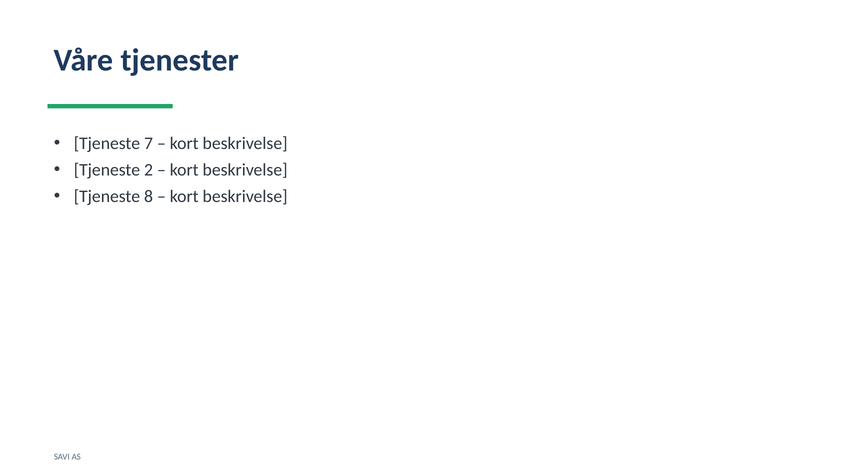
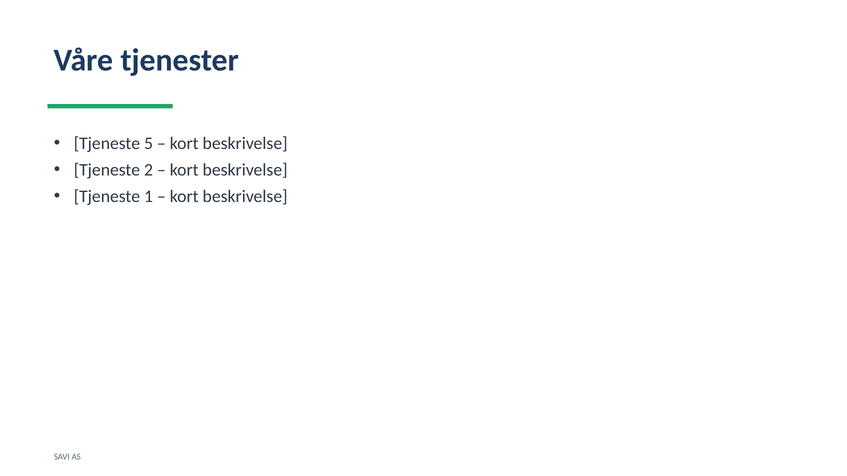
7: 7 -> 5
8: 8 -> 1
